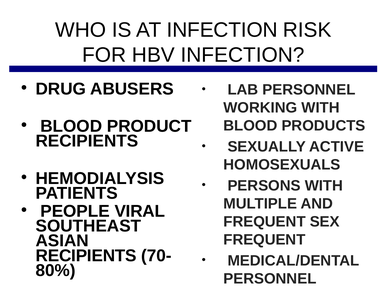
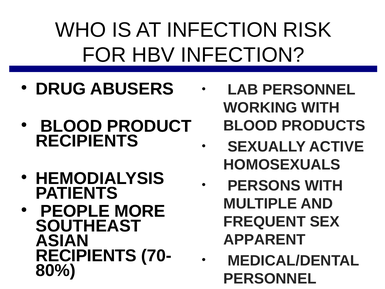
VIRAL: VIRAL -> MORE
FREQUENT at (264, 239): FREQUENT -> APPARENT
